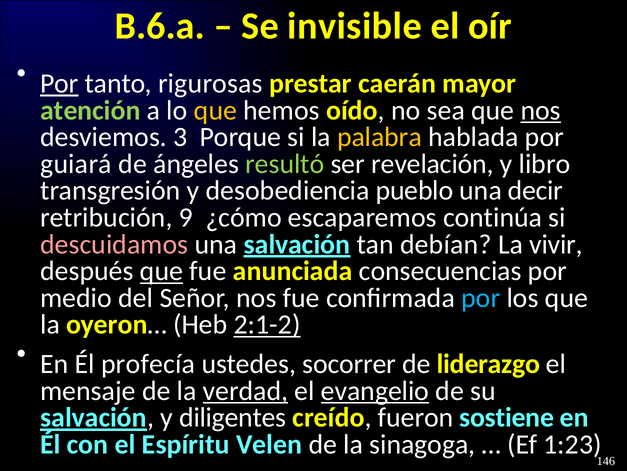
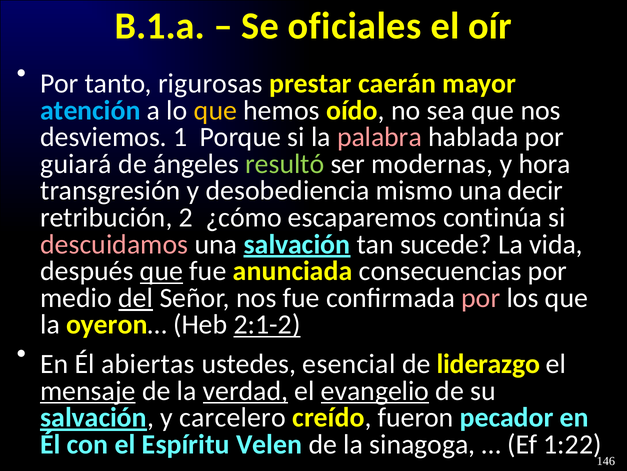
B.6.a: B.6.a -> B.1.a
invisible: invisible -> oficiales
Por at (59, 83) underline: present -> none
atención colour: light green -> light blue
nos at (541, 110) underline: present -> none
3: 3 -> 1
palabra colour: yellow -> pink
revelación: revelación -> modernas
libro: libro -> hora
pueblo: pueblo -> mismo
9: 9 -> 2
debían: debían -> sucede
vivir: vivir -> vida
del underline: none -> present
por at (481, 297) colour: light blue -> pink
profecía: profecía -> abiertas
socorrer: socorrer -> esencial
mensaje underline: none -> present
diligentes: diligentes -> carcelero
sostiene: sostiene -> pecador
1:23: 1:23 -> 1:22
